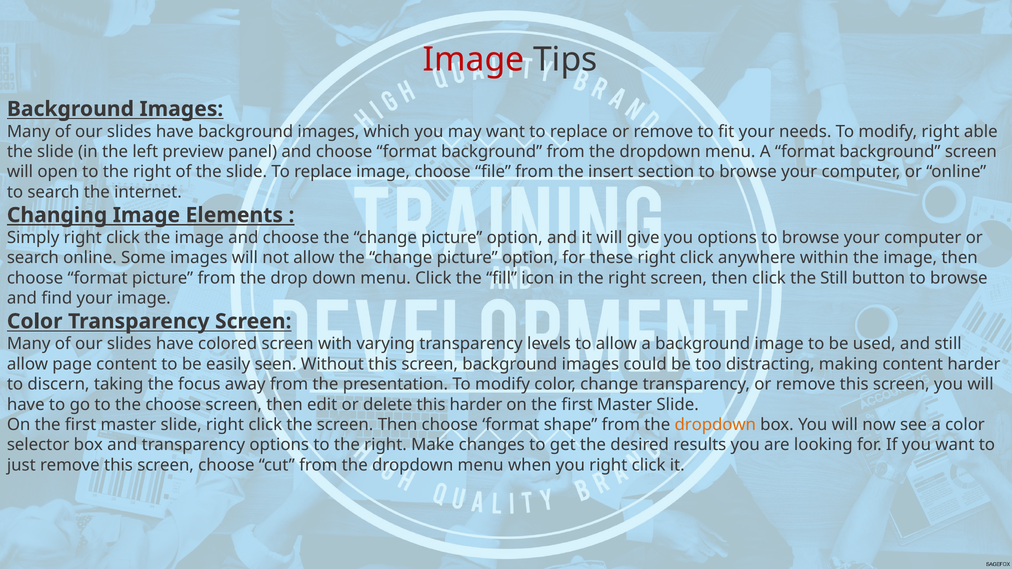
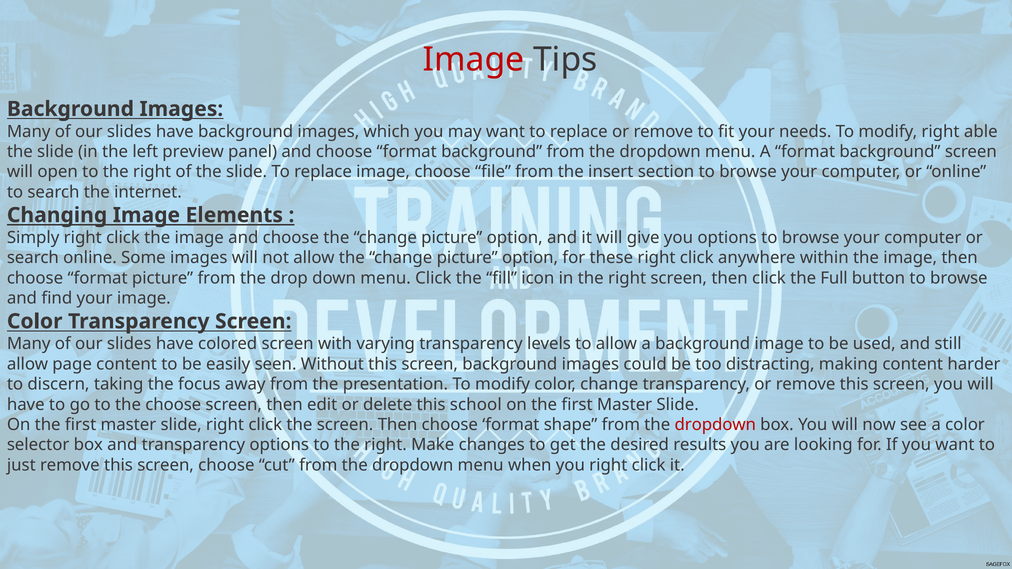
the Still: Still -> Full
this harder: harder -> school
dropdown at (715, 425) colour: orange -> red
